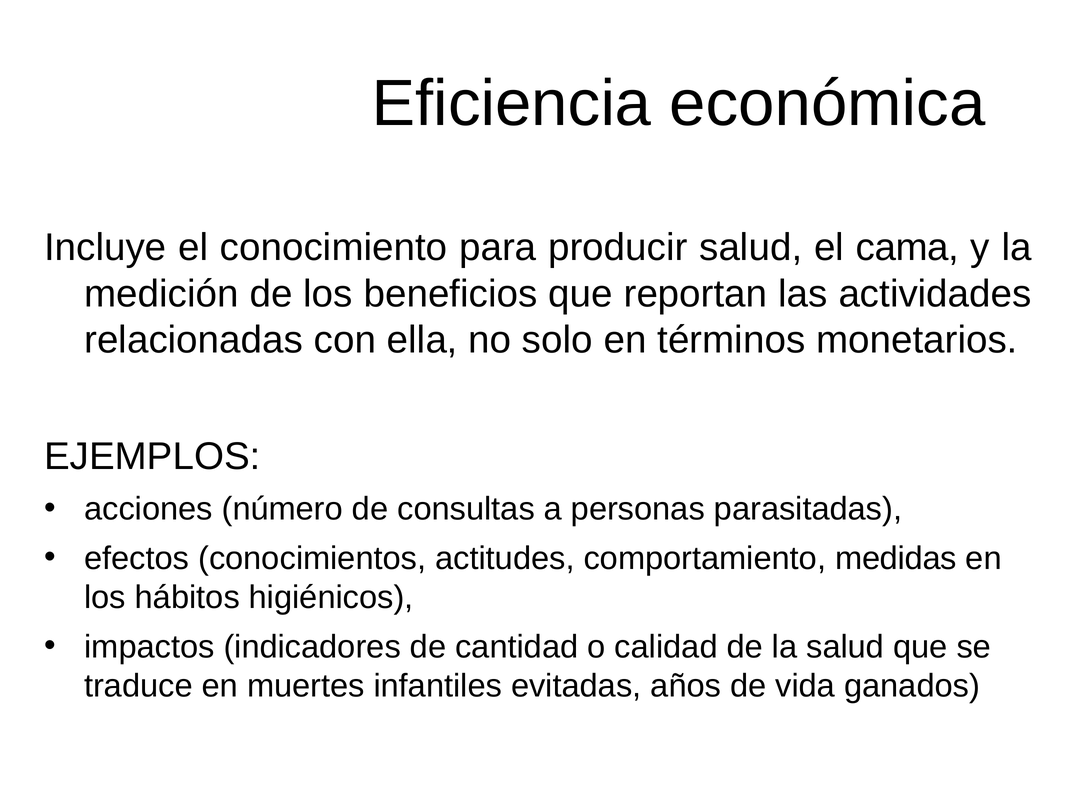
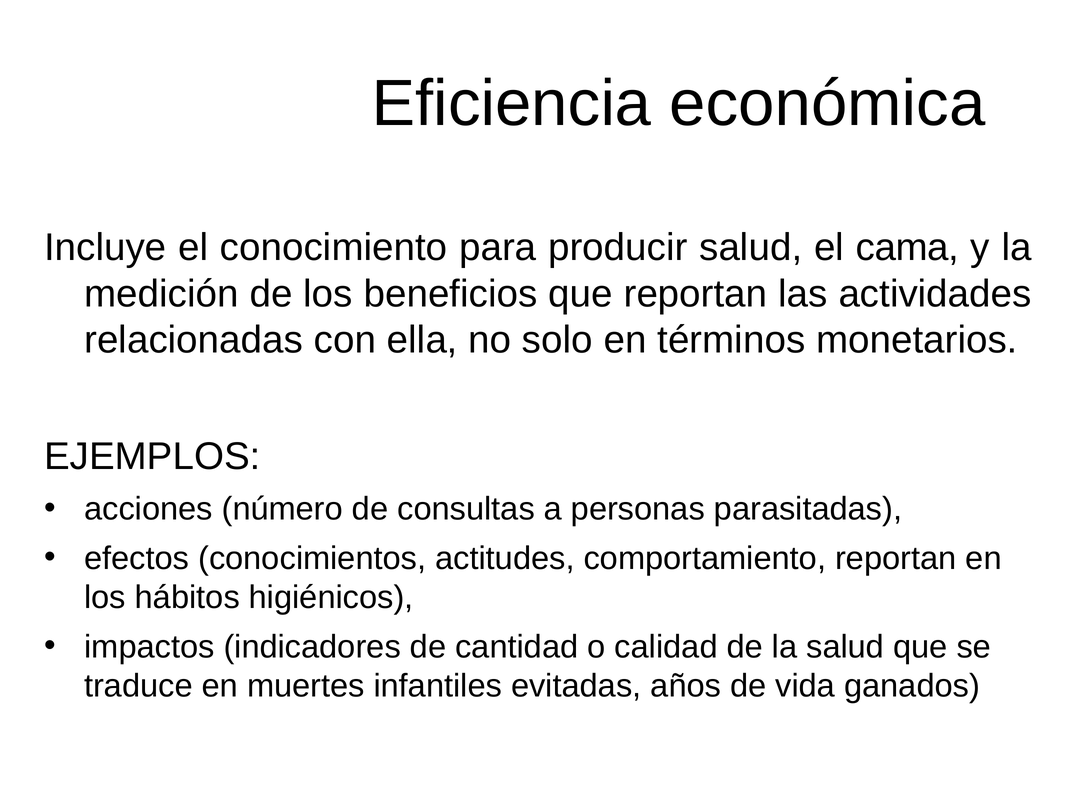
comportamiento medidas: medidas -> reportan
